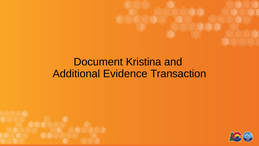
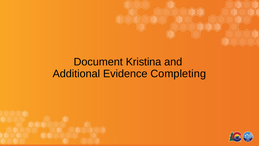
Transaction: Transaction -> Completing
